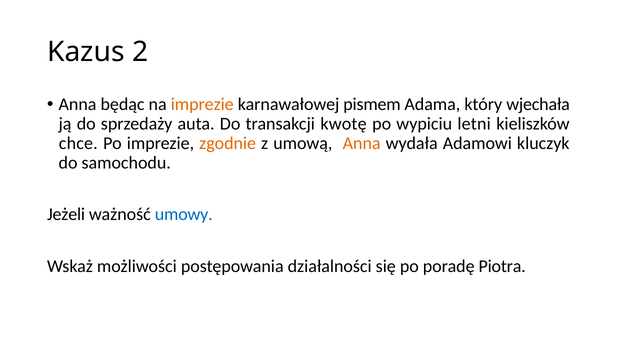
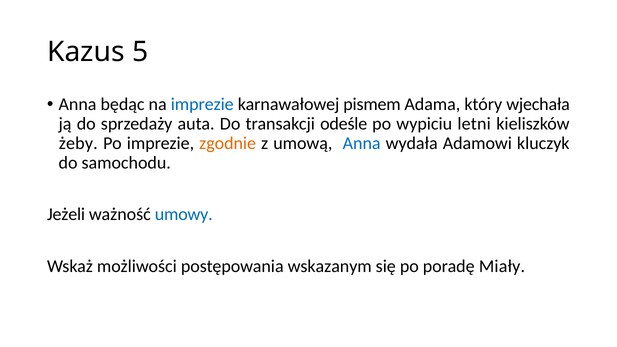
2: 2 -> 5
imprezie at (202, 104) colour: orange -> blue
kwotę: kwotę -> odeśle
chce: chce -> żeby
Anna at (362, 143) colour: orange -> blue
działalności: działalności -> wskazanym
Piotra: Piotra -> Miały
